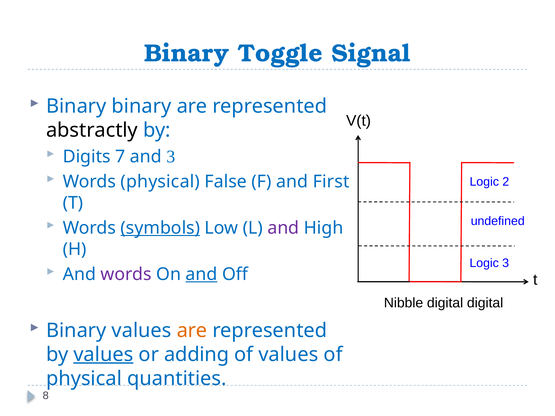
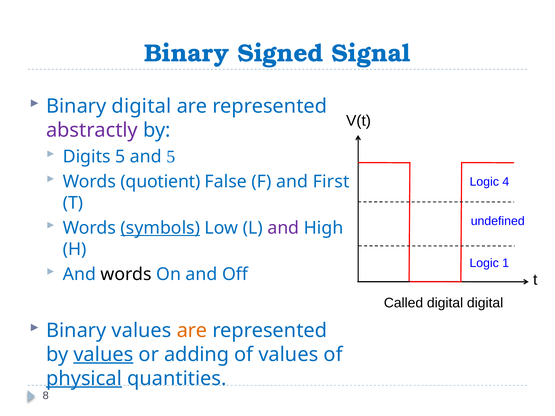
Toggle: Toggle -> Signed
Binary binary: binary -> digital
abstractly colour: black -> purple
Digits 7: 7 -> 5
and 3: 3 -> 5
Words physical: physical -> quotient
2: 2 -> 4
Logic 3: 3 -> 1
words at (126, 275) colour: purple -> black
and at (202, 275) underline: present -> none
Nibble: Nibble -> Called
physical at (84, 379) underline: none -> present
